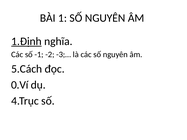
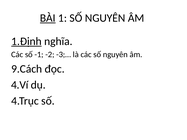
BÀI underline: none -> present
5.Cách: 5.Cách -> 9.Cách
0.Ví: 0.Ví -> 4.Ví
